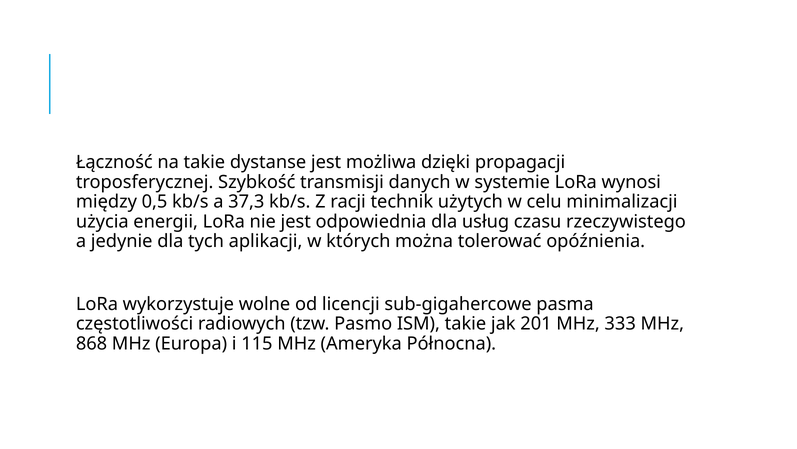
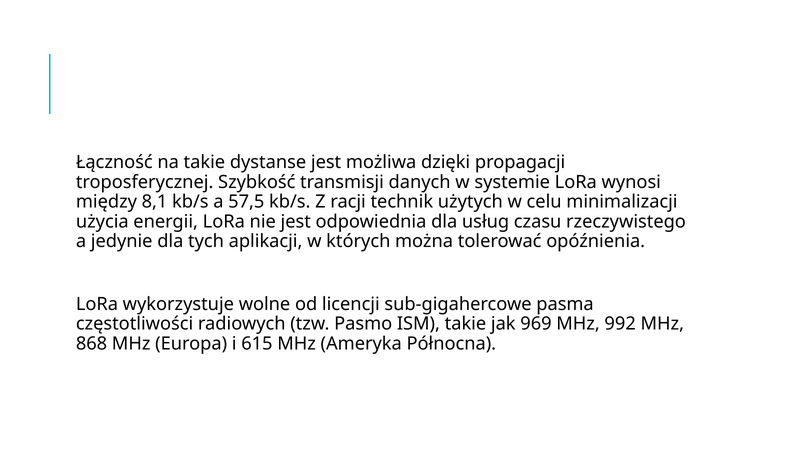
0,5: 0,5 -> 8,1
37,3: 37,3 -> 57,5
201: 201 -> 969
333: 333 -> 992
115: 115 -> 615
